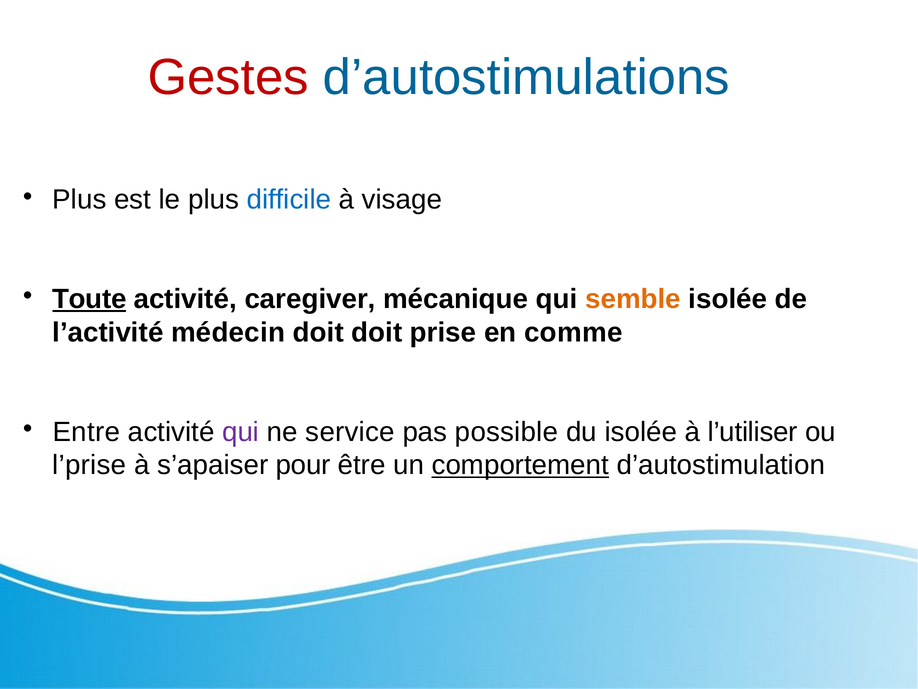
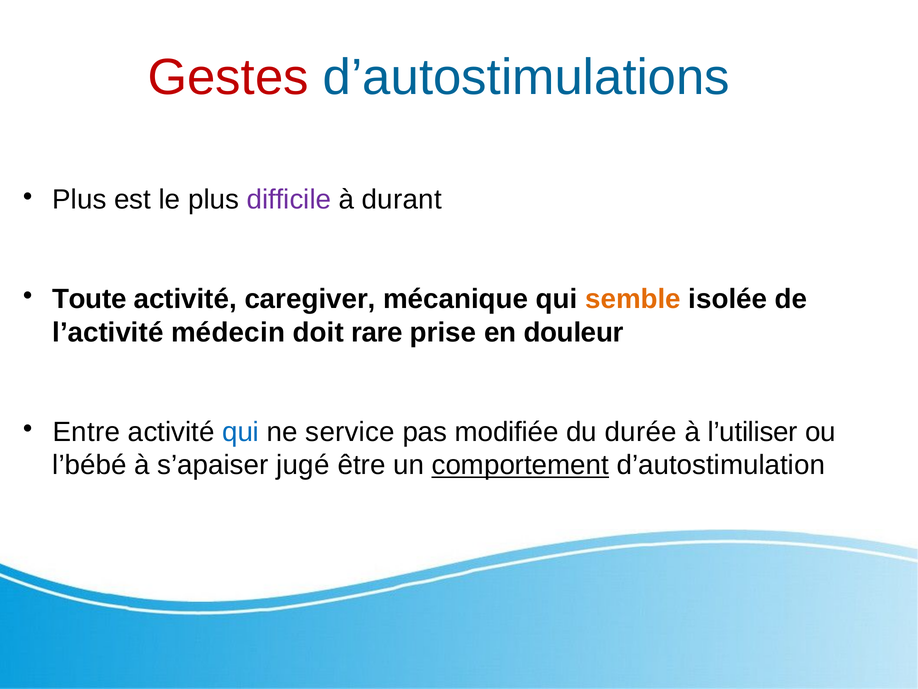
difficile colour: blue -> purple
visage: visage -> durant
Toute underline: present -> none
doit doit: doit -> rare
comme: comme -> douleur
qui at (241, 431) colour: purple -> blue
possible: possible -> modifiée
du isolée: isolée -> durée
l’prise: l’prise -> l’bébé
pour: pour -> jugé
